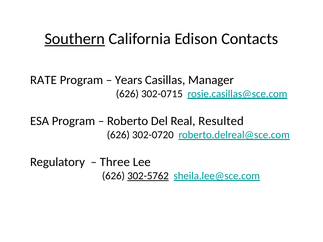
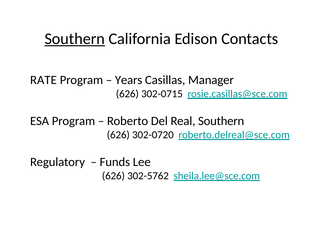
Real Resulted: Resulted -> Southern
Three: Three -> Funds
302-5762 underline: present -> none
